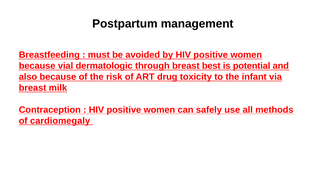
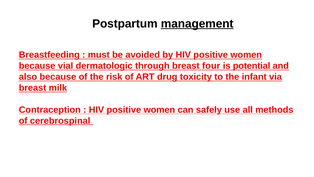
management underline: none -> present
best: best -> four
cardiomegaly: cardiomegaly -> cerebrospinal
